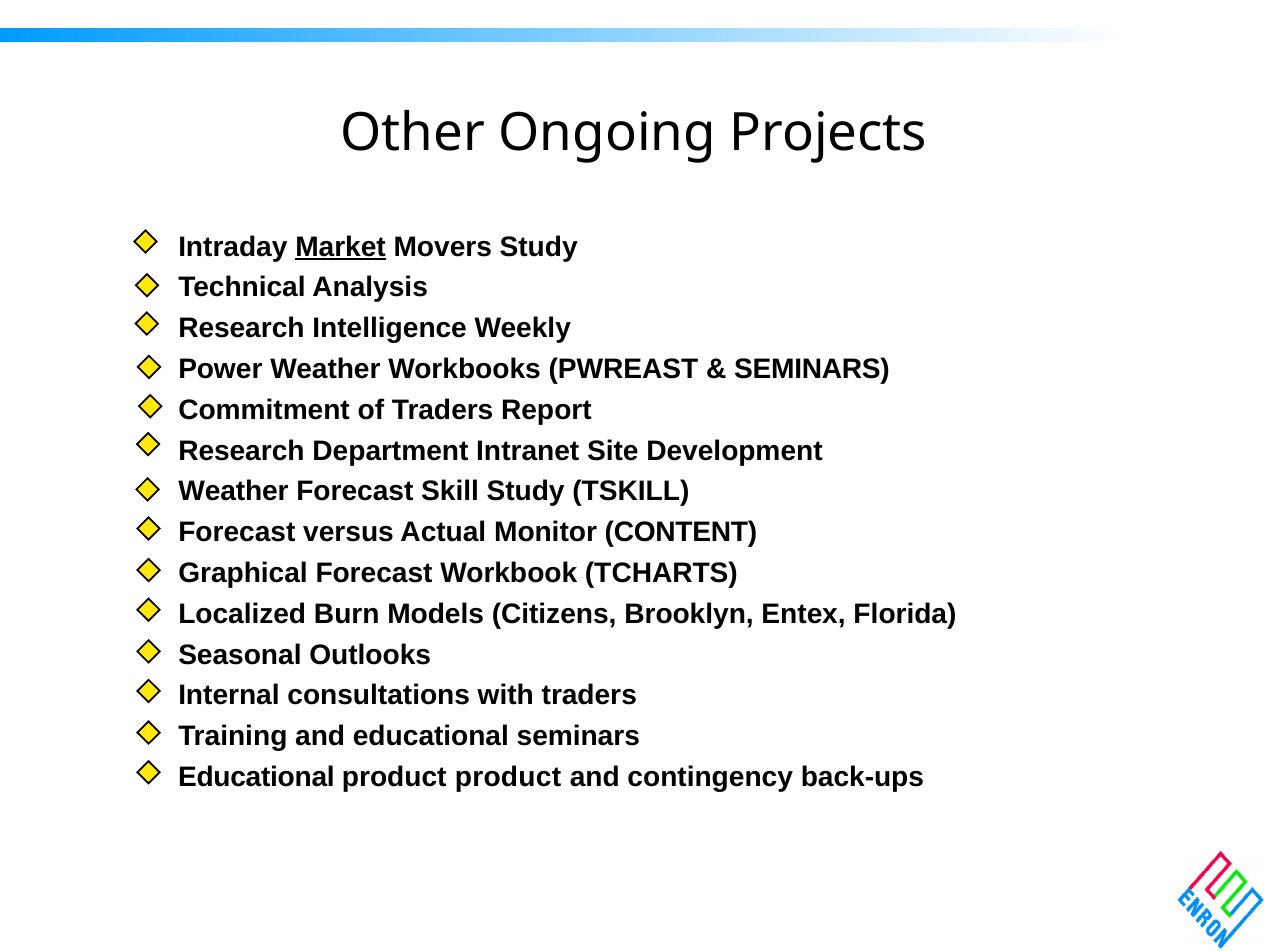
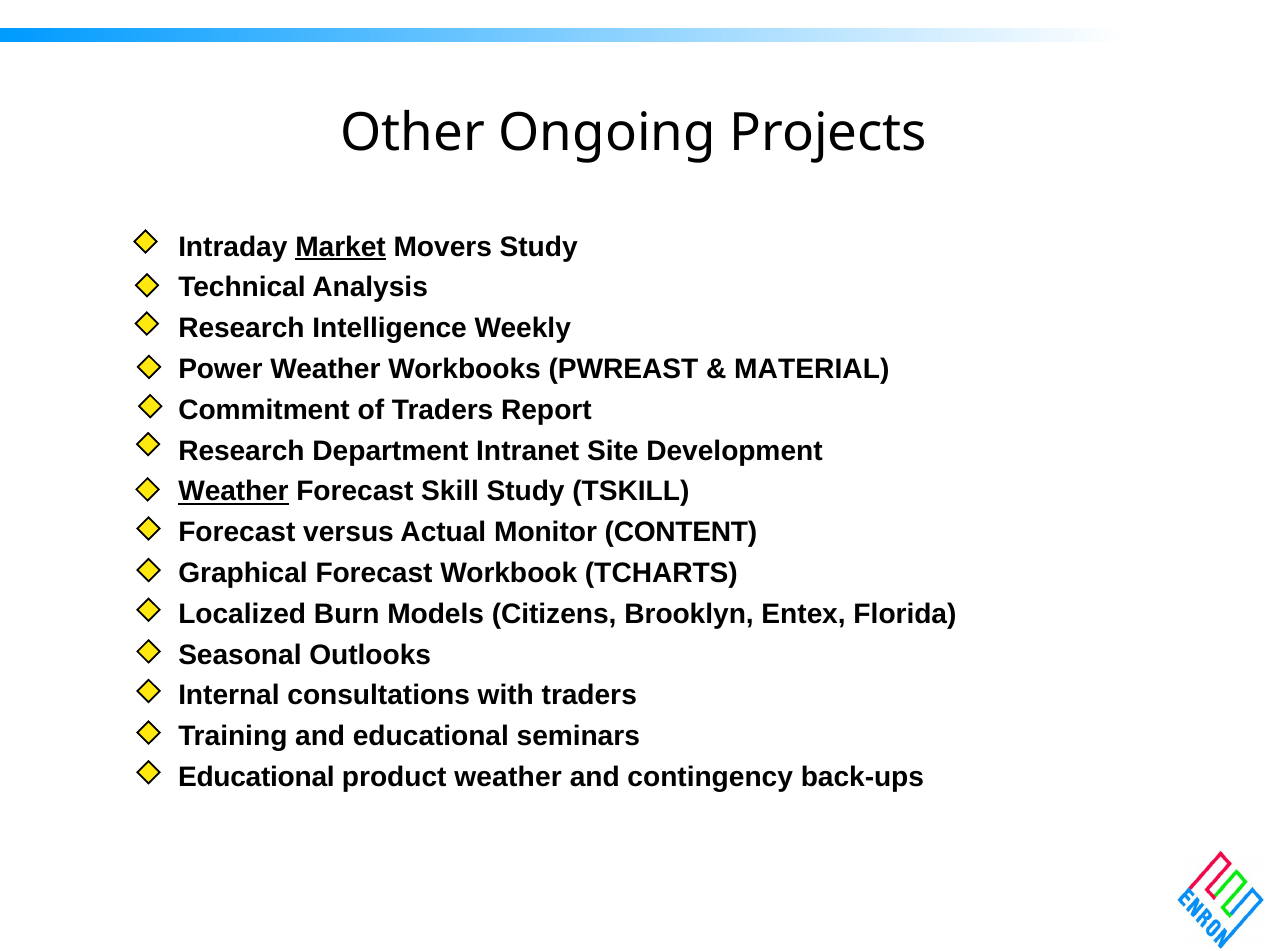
SEMINARS at (812, 369): SEMINARS -> MATERIAL
Weather at (233, 492) underline: none -> present
product product: product -> weather
